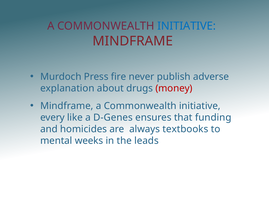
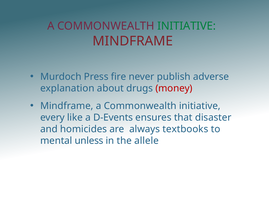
INITIATIVE at (187, 26) colour: blue -> green
D-Genes: D-Genes -> D-Events
funding: funding -> disaster
weeks: weeks -> unless
leads: leads -> allele
